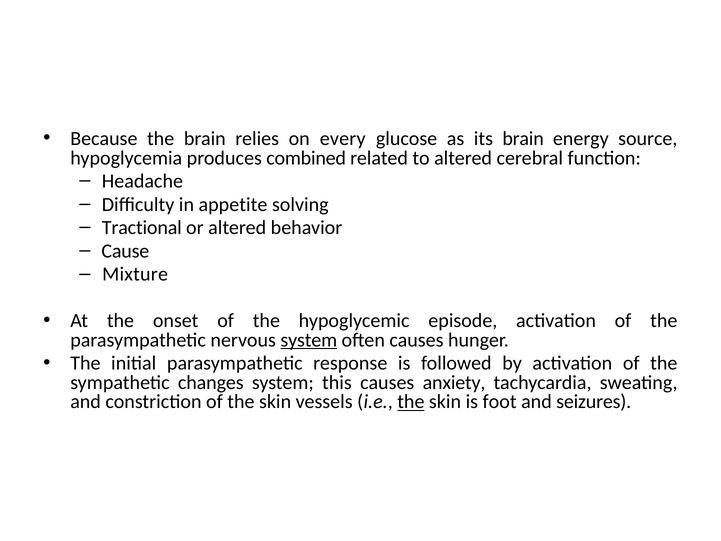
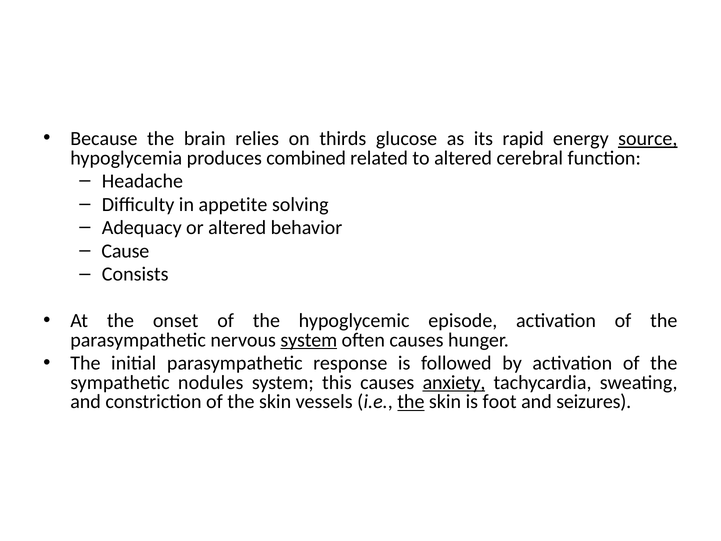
every: every -> thirds
its brain: brain -> rapid
source underline: none -> present
Tractional: Tractional -> Adequacy
Mixture: Mixture -> Consists
changes: changes -> nodules
anxiety underline: none -> present
